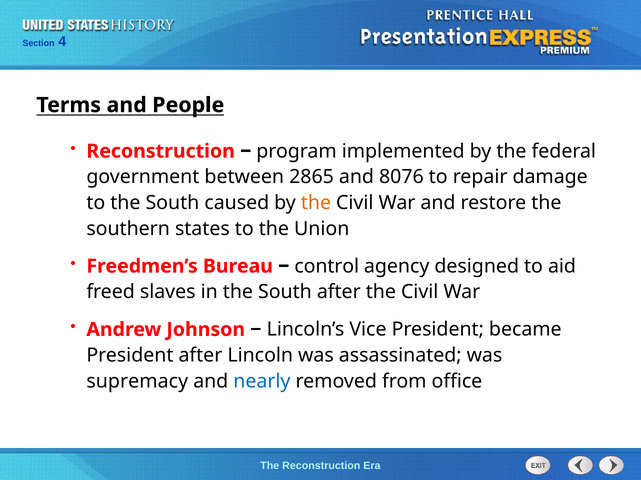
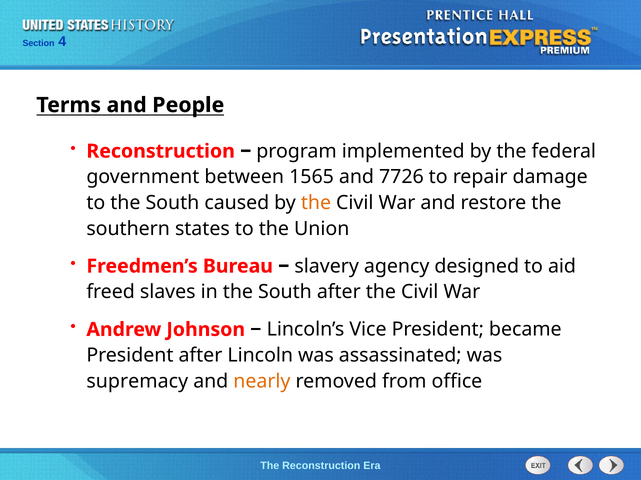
2865: 2865 -> 1565
8076: 8076 -> 7726
control: control -> slavery
nearly colour: blue -> orange
